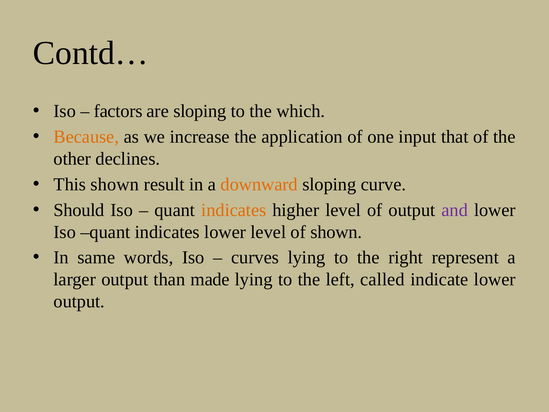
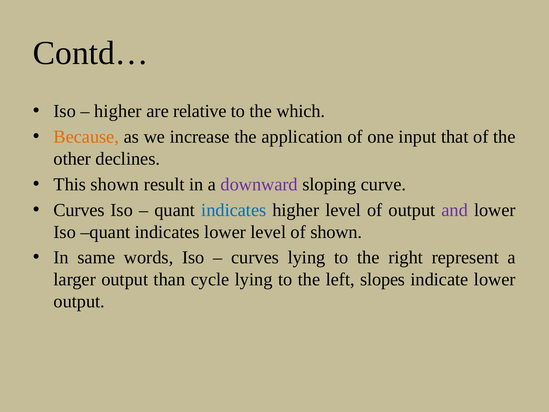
factors at (118, 111): factors -> higher
are sloping: sloping -> relative
downward colour: orange -> purple
Should at (79, 210): Should -> Curves
indicates at (234, 210) colour: orange -> blue
made: made -> cycle
called: called -> slopes
